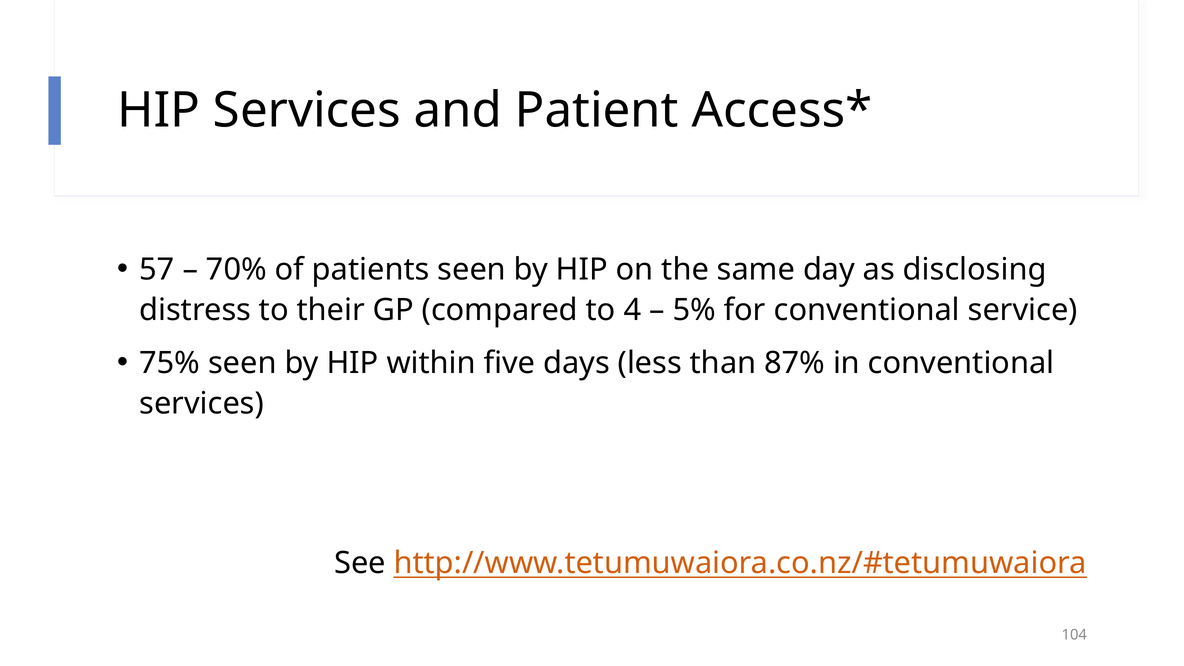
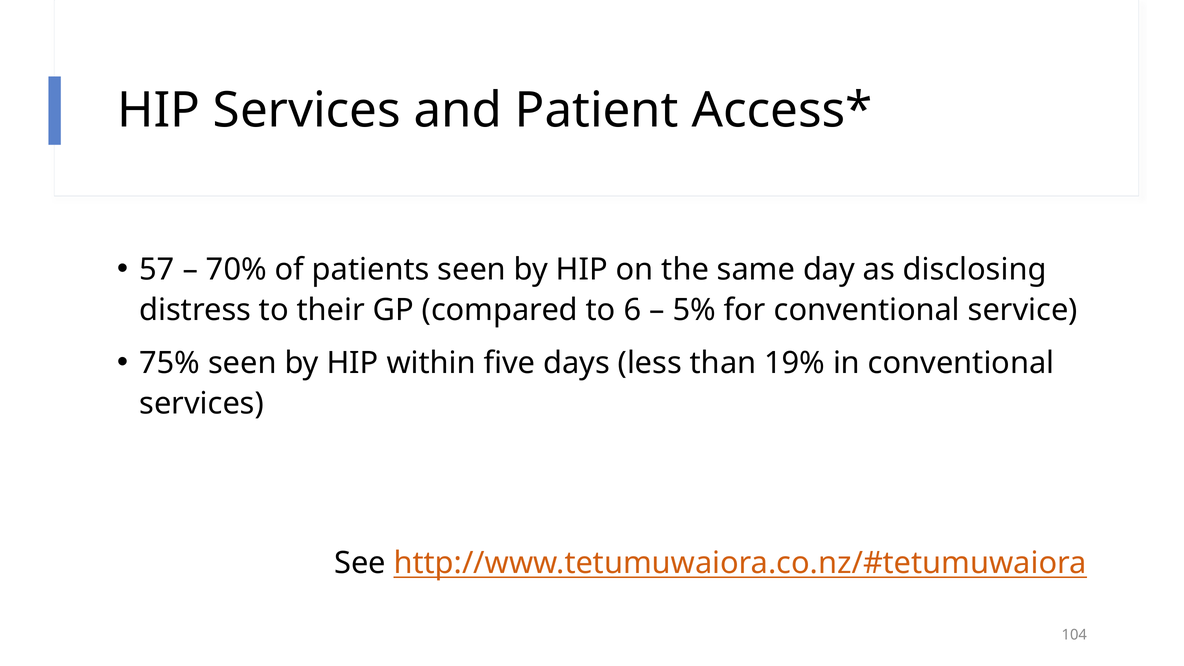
4: 4 -> 6
87%: 87% -> 19%
